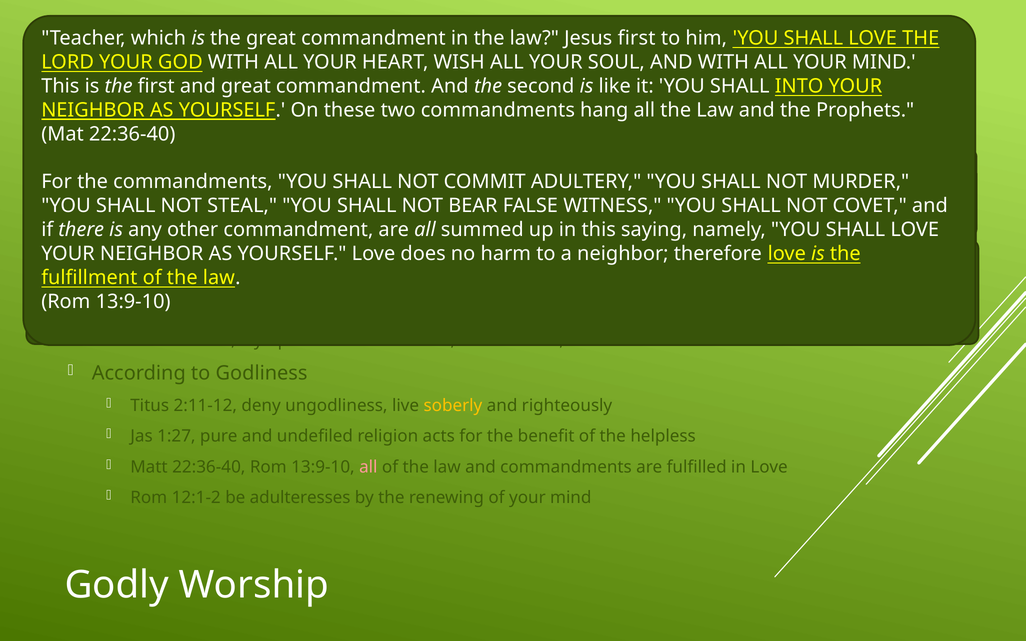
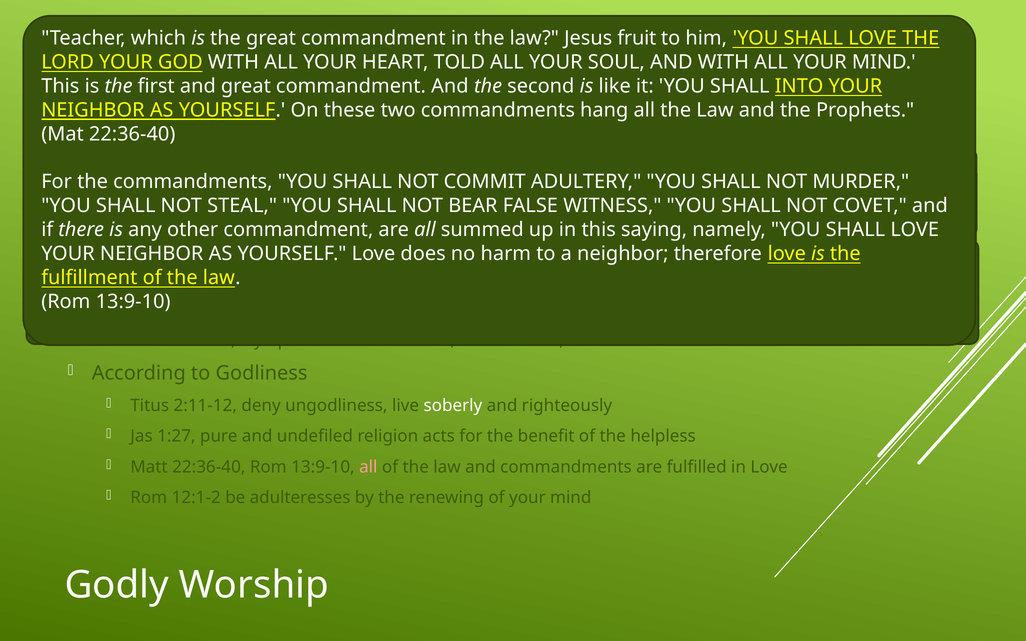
Jesus first: first -> fruit
WISH: WISH -> TOLD
soberly at (453, 406) colour: yellow -> white
